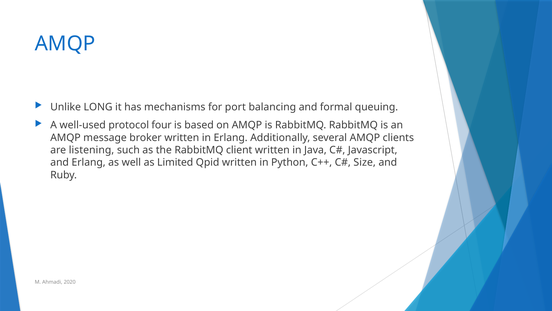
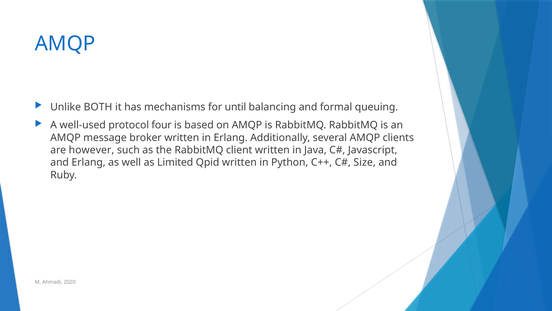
LONG: LONG -> BOTH
port: port -> until
listening: listening -> however
